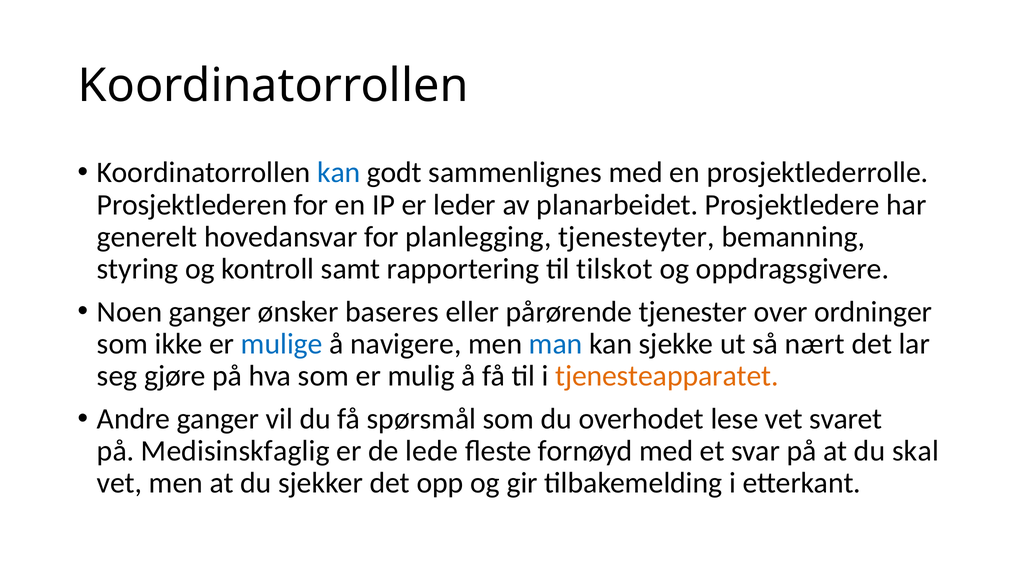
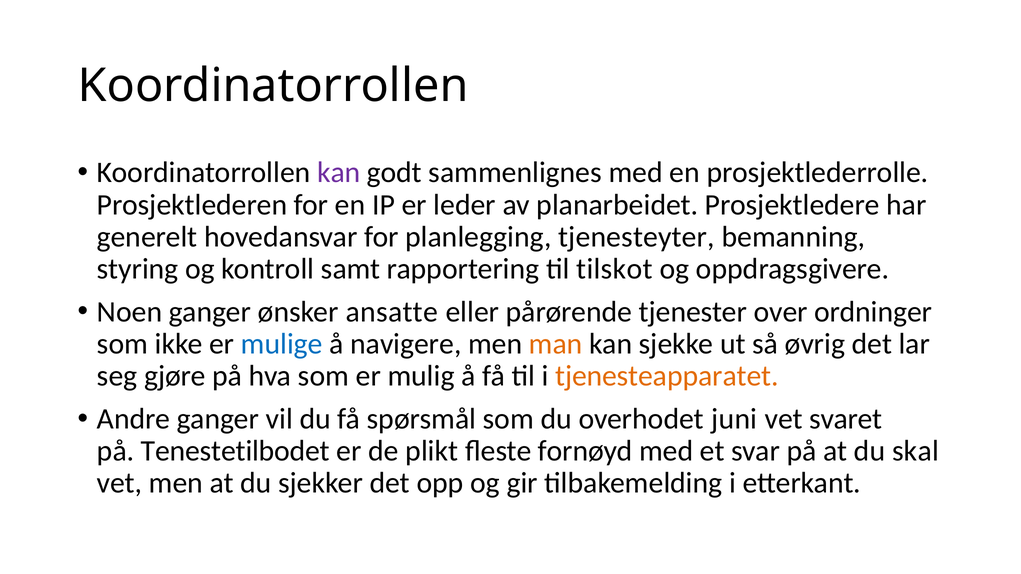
kan at (339, 173) colour: blue -> purple
baseres: baseres -> ansatte
man colour: blue -> orange
nært: nært -> øvrig
lese: lese -> juni
Medisinskfaglig: Medisinskfaglig -> Tenestetilbodet
lede: lede -> plikt
